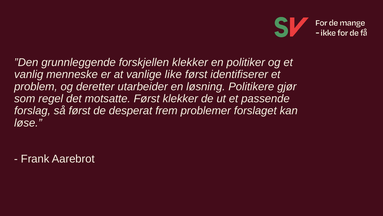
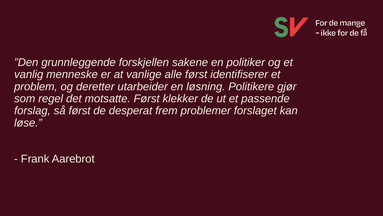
forskjellen klekker: klekker -> sakene
like: like -> alle
